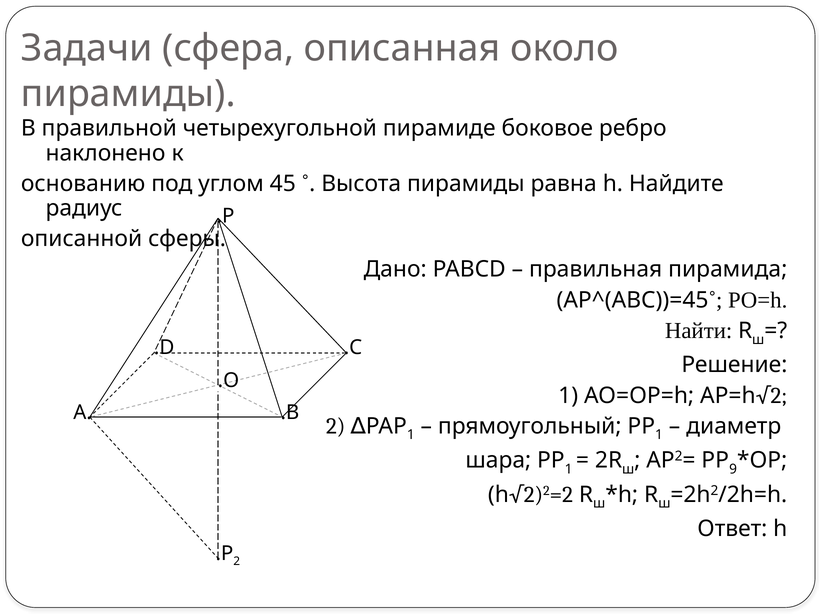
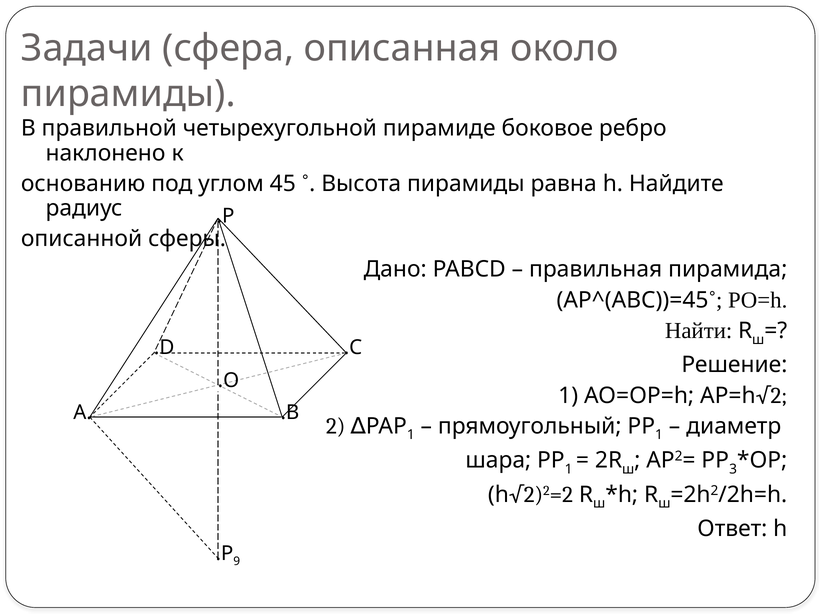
9: 9 -> 3
.P 2: 2 -> 9
